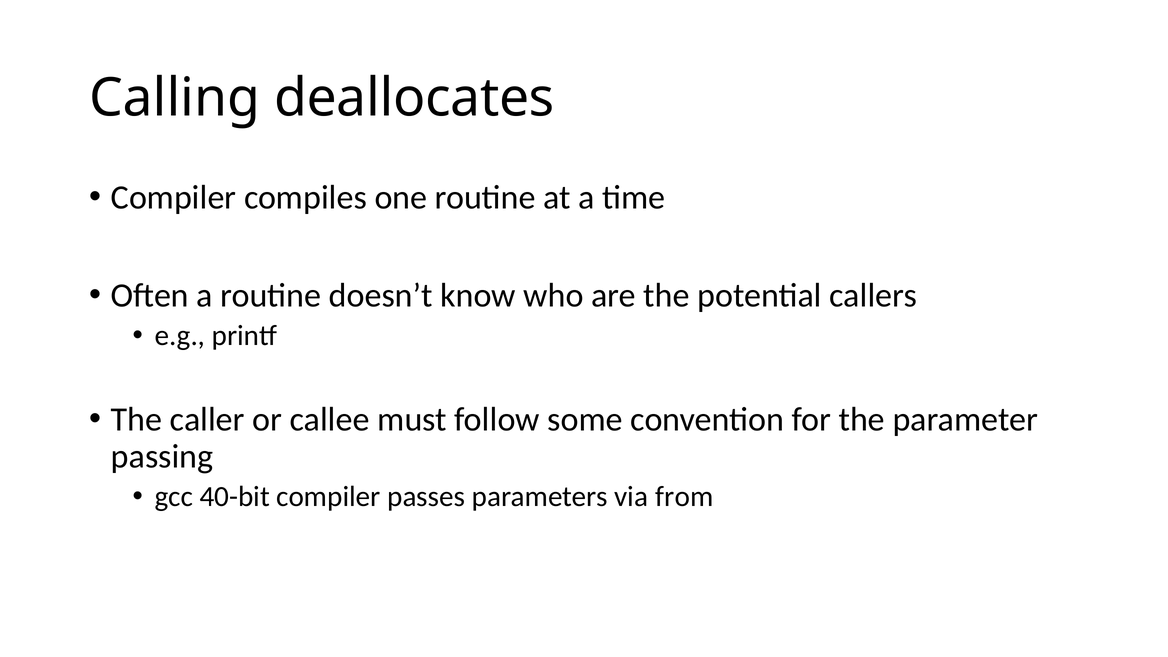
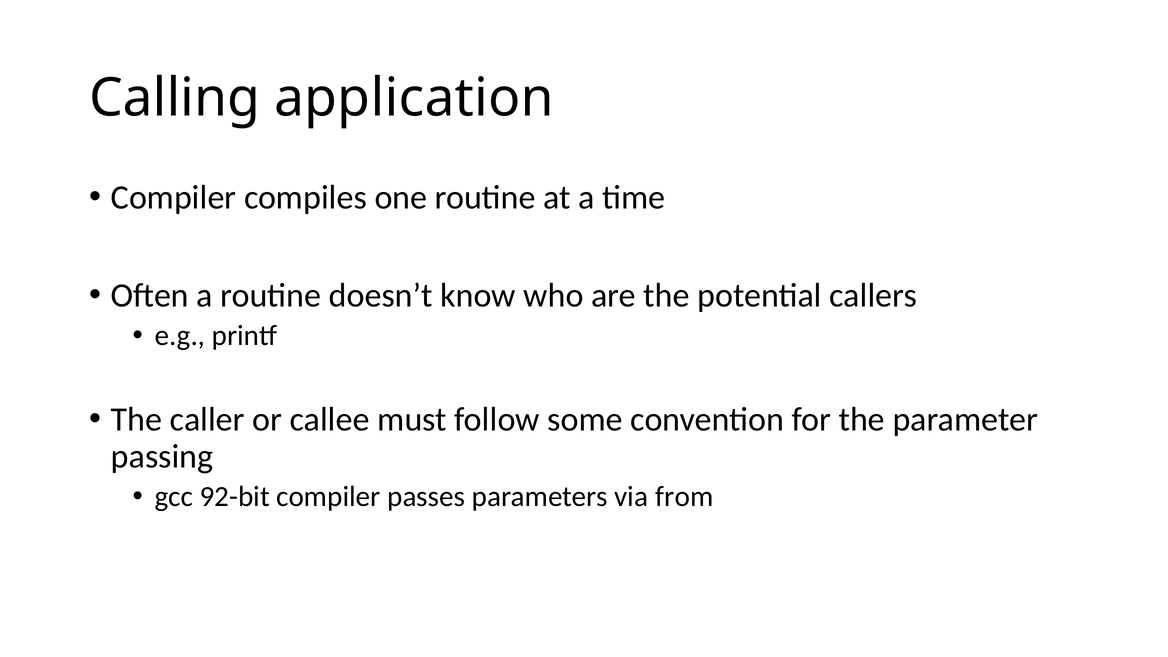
deallocates: deallocates -> application
40-bit: 40-bit -> 92-bit
